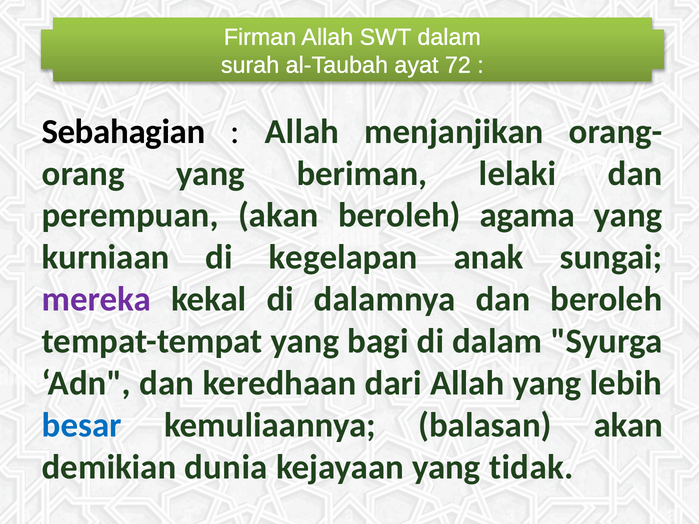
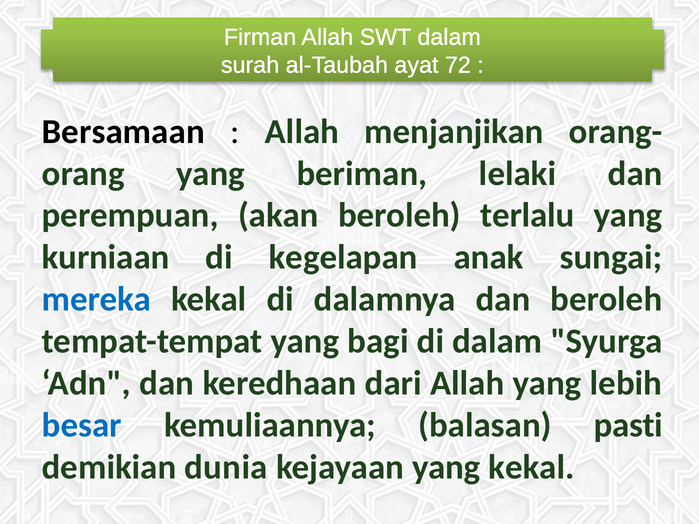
Sebahagian: Sebahagian -> Bersamaan
agama: agama -> terlalu
mereka colour: purple -> blue
balasan akan: akan -> pasti
yang tidak: tidak -> kekal
